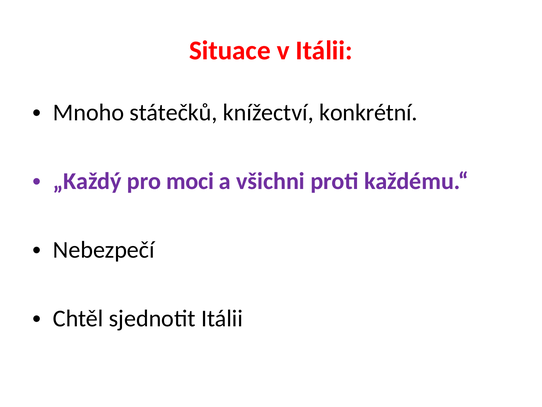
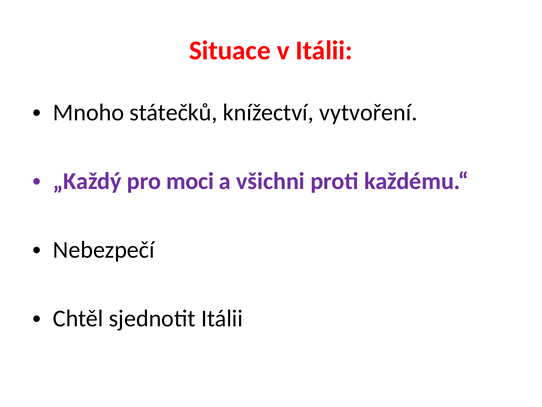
konkrétní: konkrétní -> vytvoření
